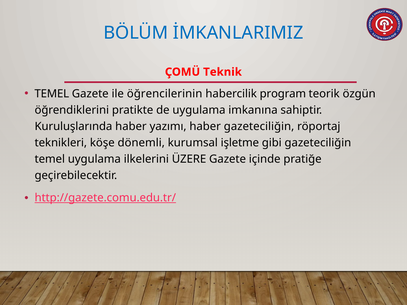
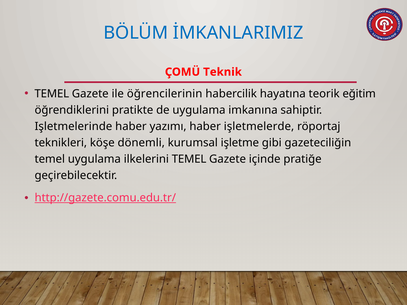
program: program -> hayatına
özgün: özgün -> eğitim
Kuruluşlarında: Kuruluşlarında -> Işletmelerinde
haber gazeteciliğin: gazeteciliğin -> işletmelerde
ilkelerini ÜZERE: ÜZERE -> TEMEL
